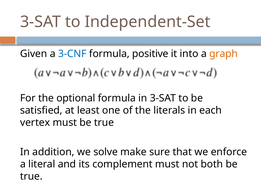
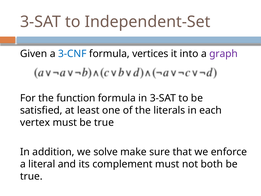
positive: positive -> vertices
graph colour: orange -> purple
optional: optional -> function
